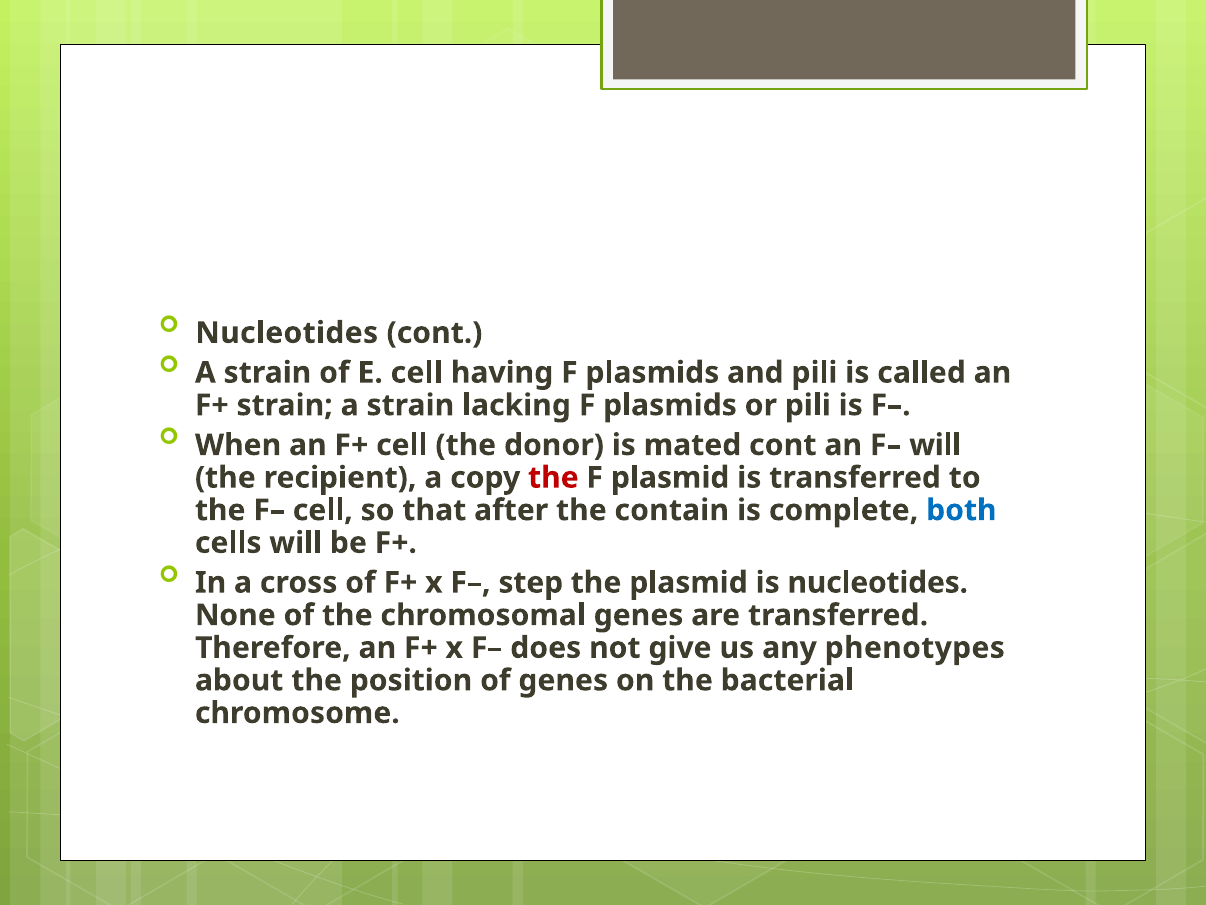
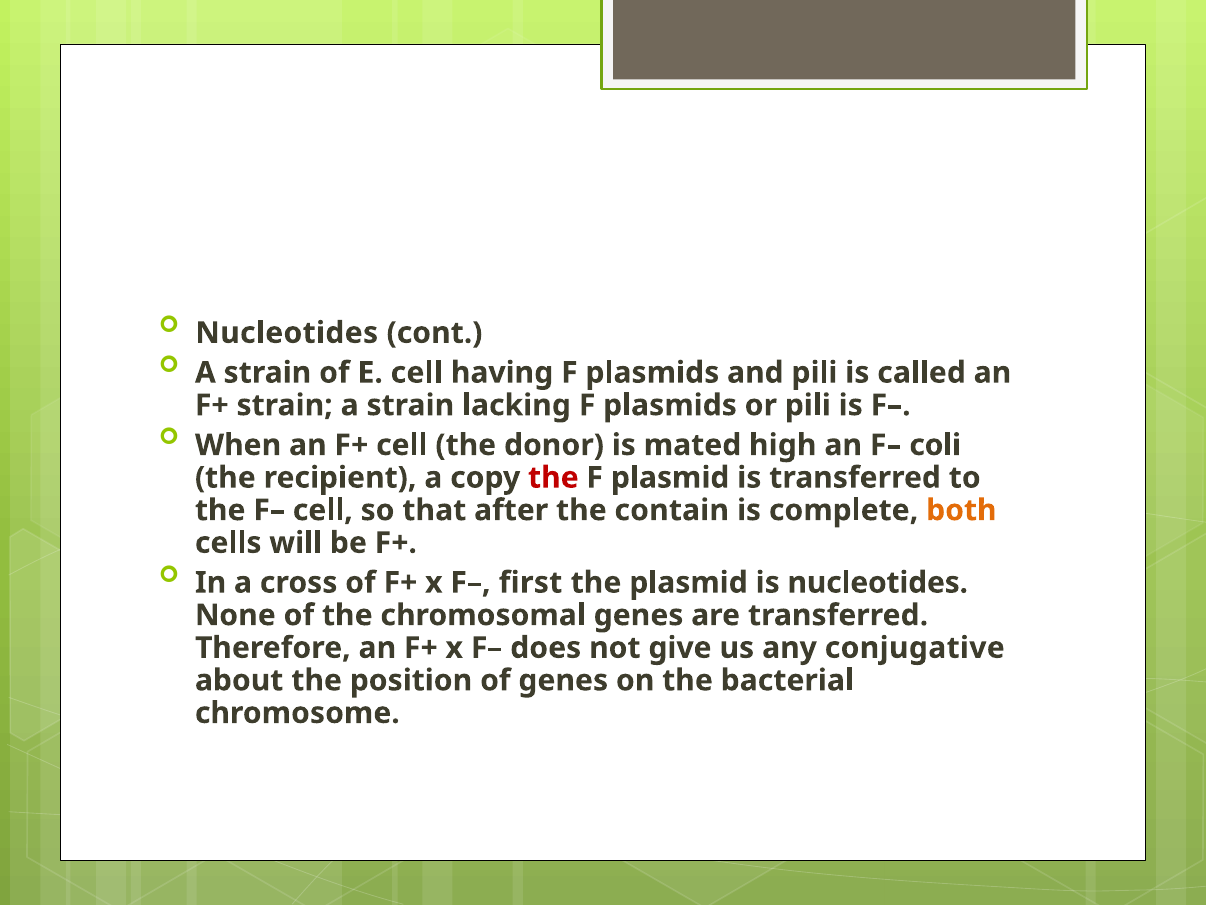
mated cont: cont -> high
F– will: will -> coli
both colour: blue -> orange
step: step -> first
phenotypes: phenotypes -> conjugative
